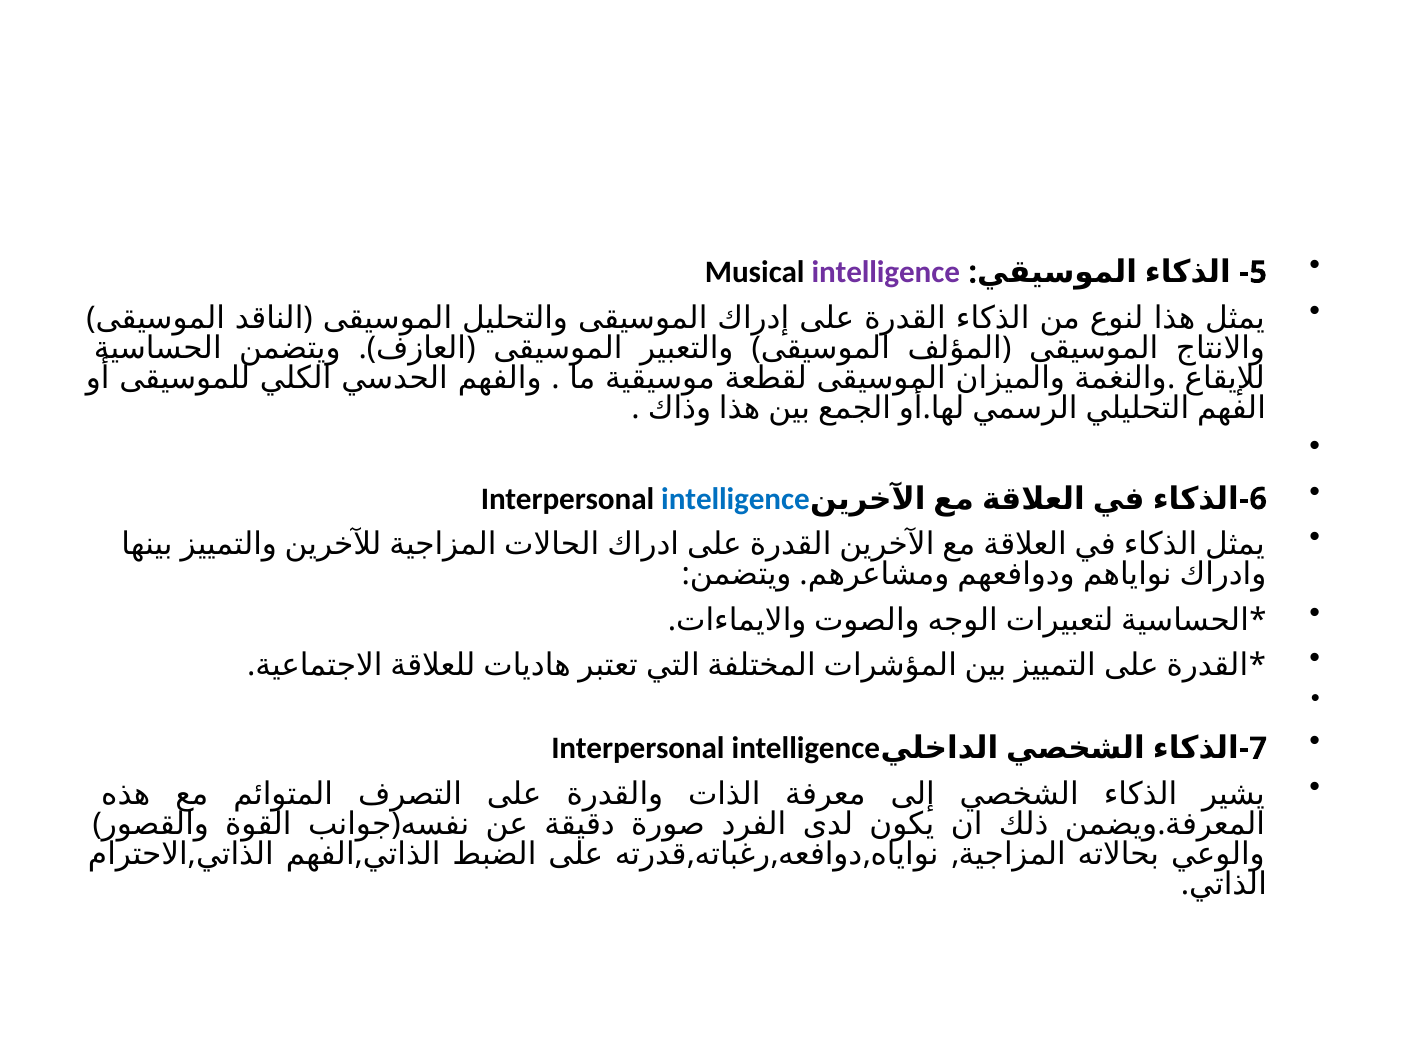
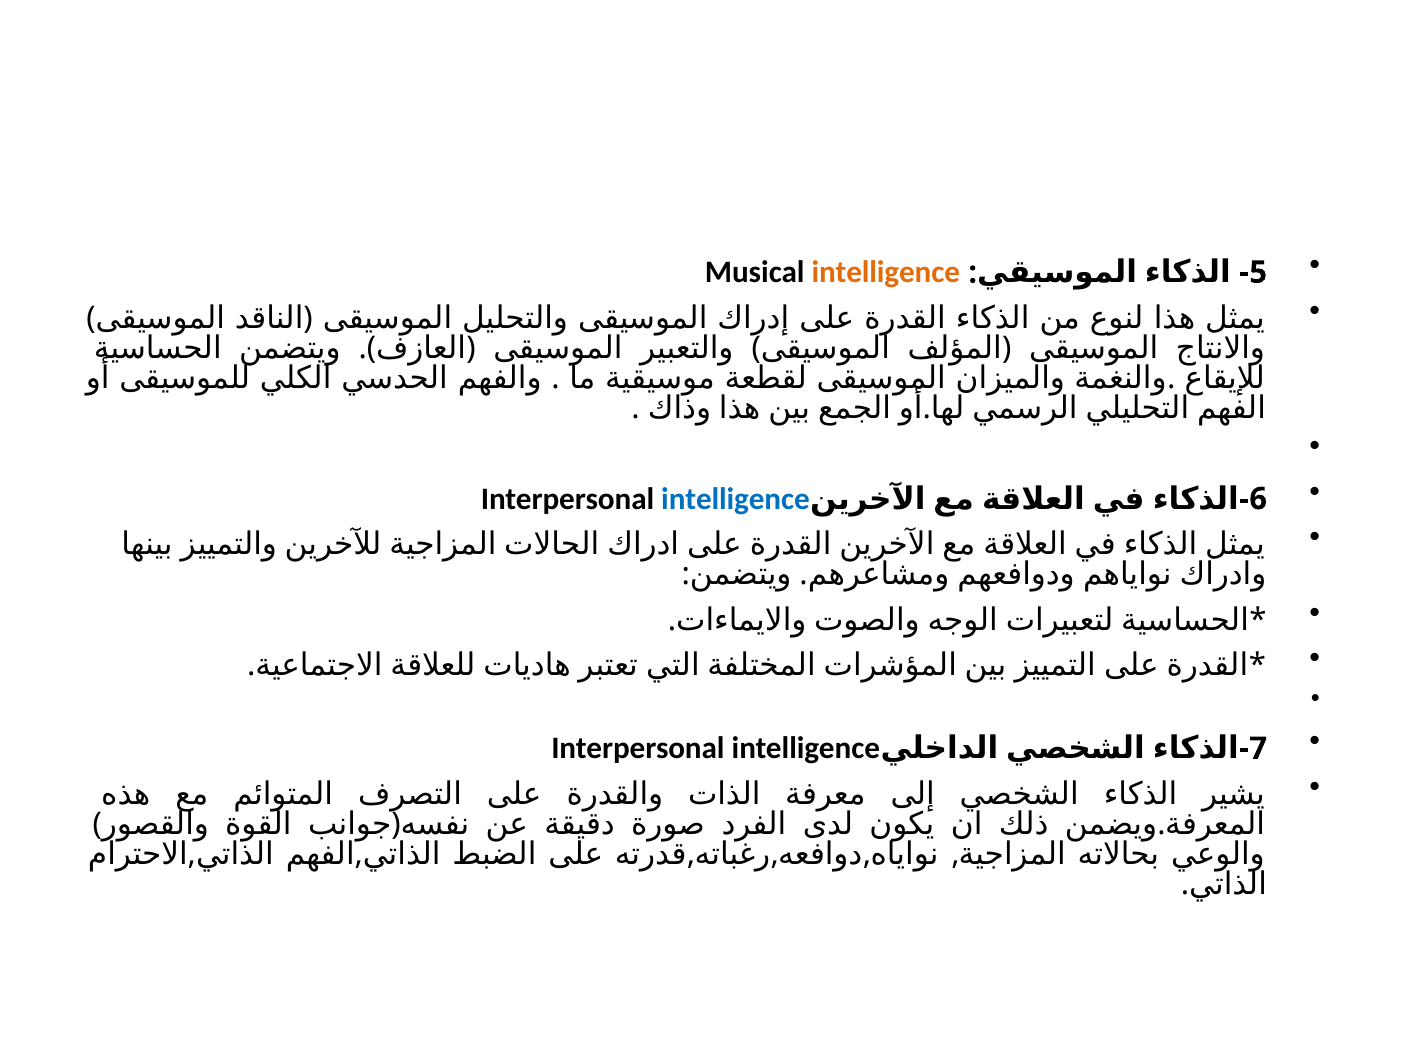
intelligence at (886, 272) colour: purple -> orange
